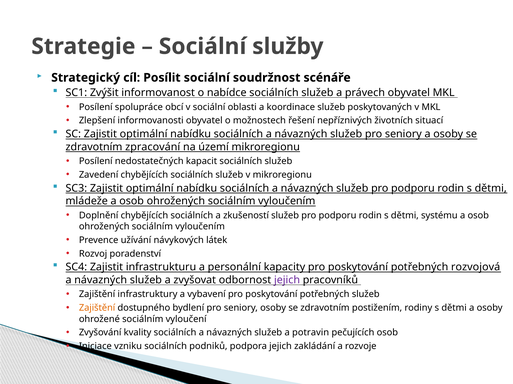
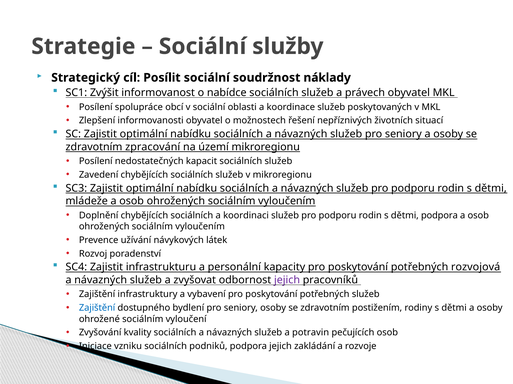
scénáře: scénáře -> náklady
zkušeností: zkušeností -> koordinaci
dětmi systému: systému -> podpora
Zajištění at (97, 308) colour: orange -> blue
